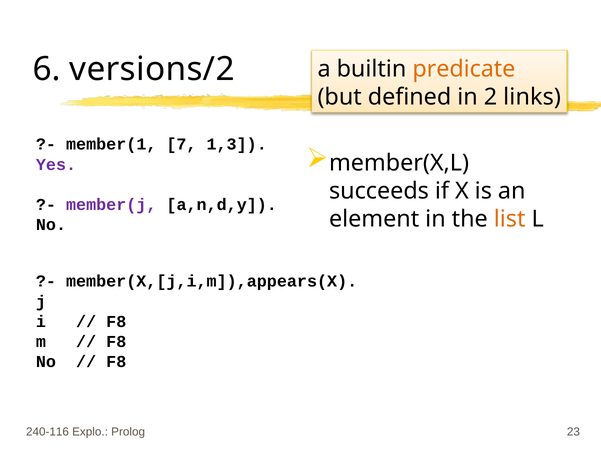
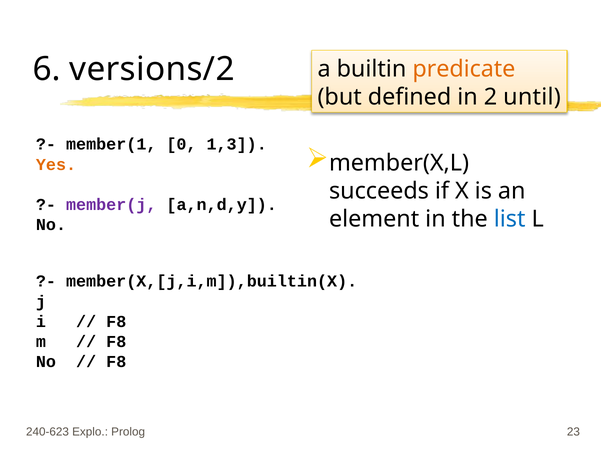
links: links -> until
7: 7 -> 0
Yes colour: purple -> orange
list colour: orange -> blue
member(X,[j,i,m]),appears(X: member(X,[j,i,m]),appears(X -> member(X,[j,i,m]),builtin(X
240-116: 240-116 -> 240-623
